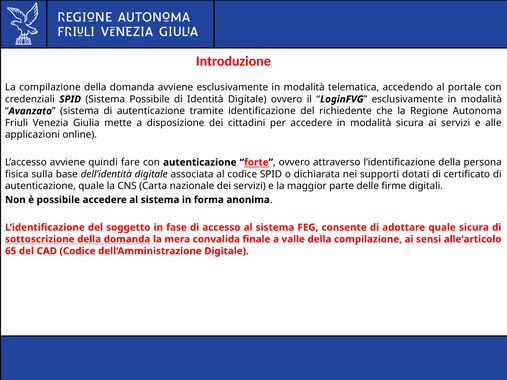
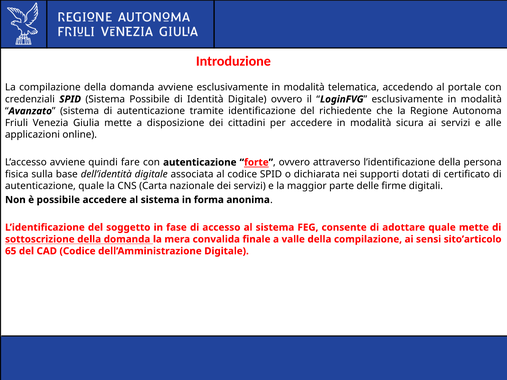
quale sicura: sicura -> mette
alle’articolo: alle’articolo -> sito’articolo
